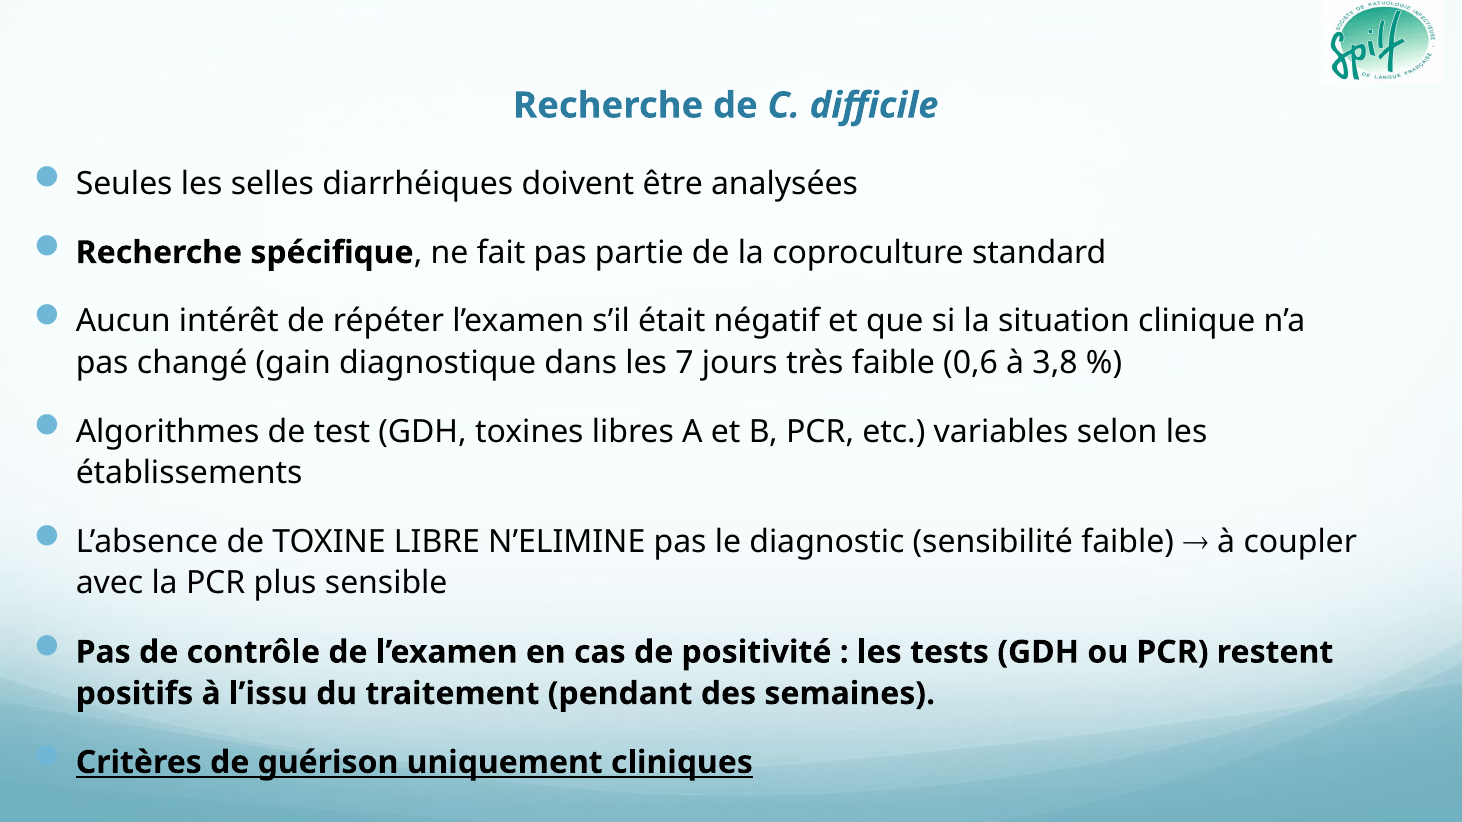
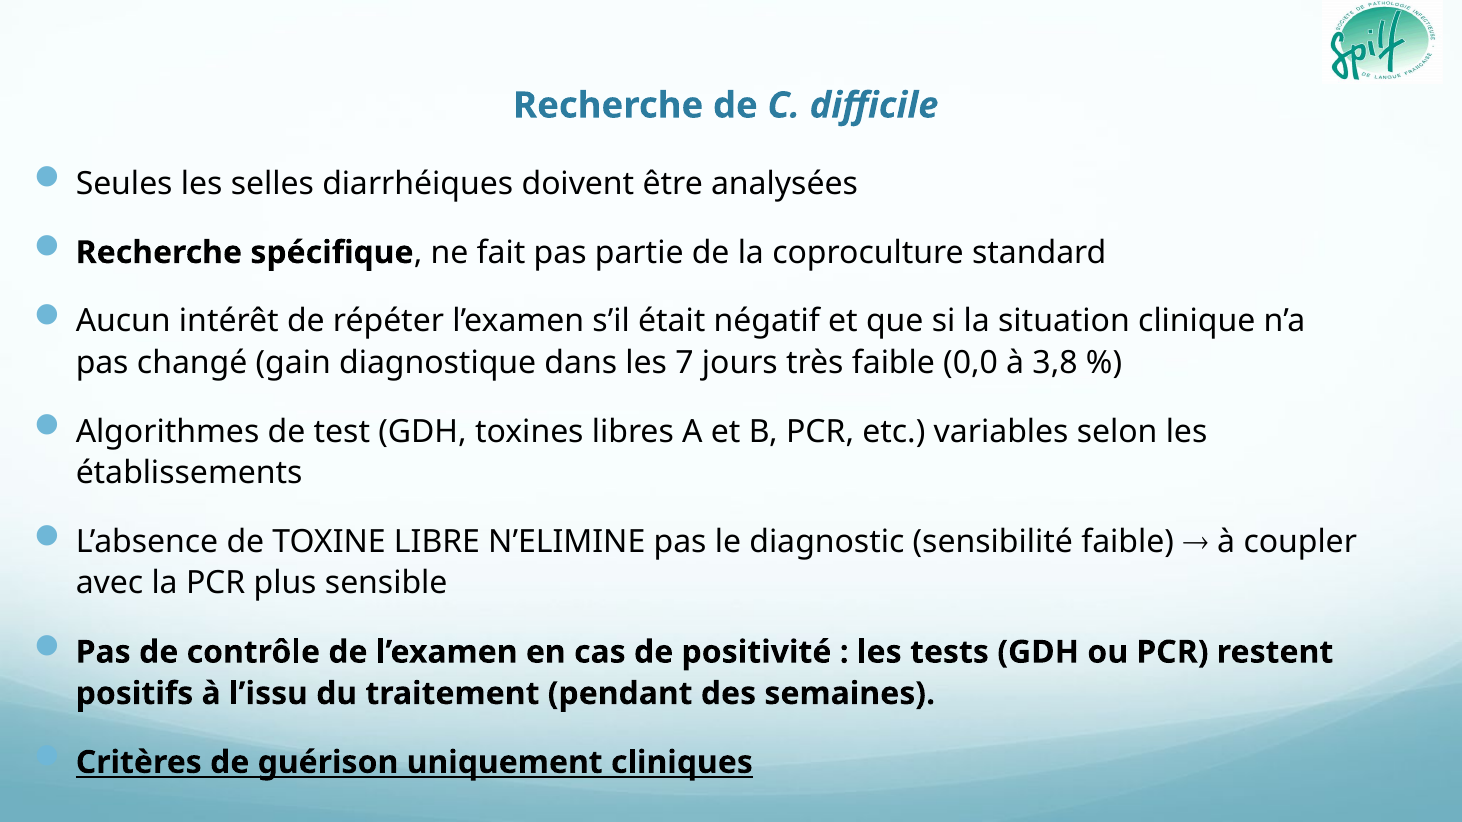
0,6: 0,6 -> 0,0
